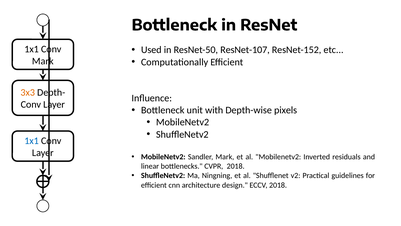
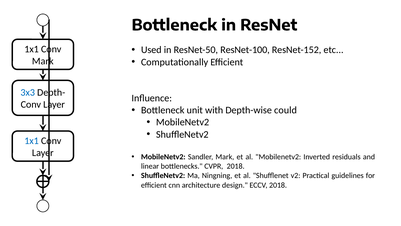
ResNet-107: ResNet-107 -> ResNet-100
3x3 colour: orange -> blue
pixels: pixels -> could
